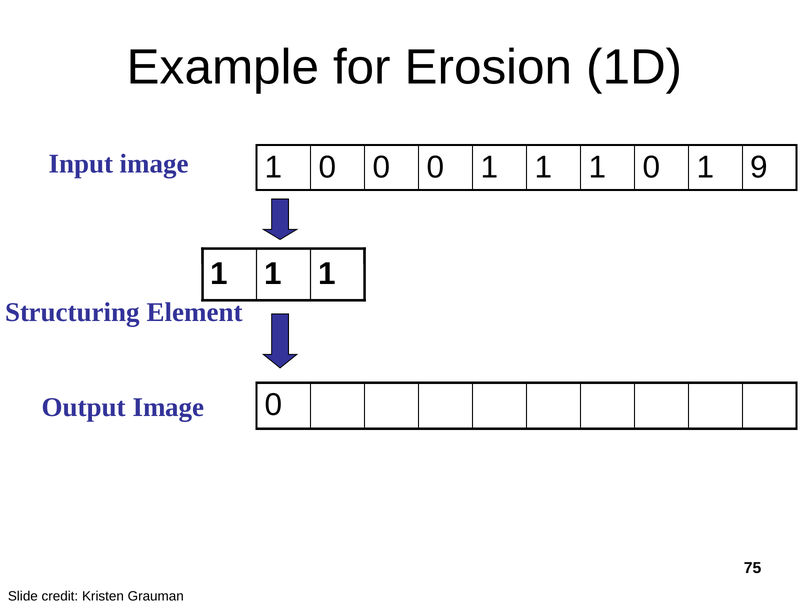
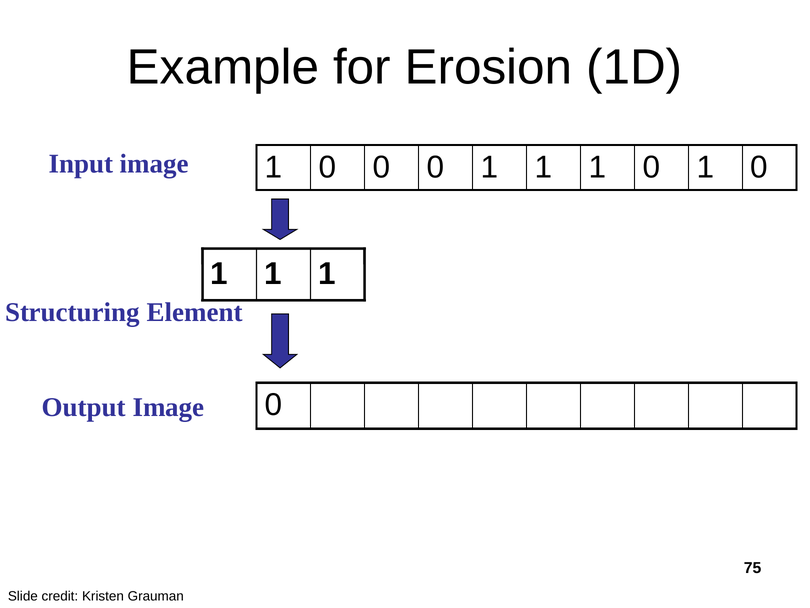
0 1 9: 9 -> 0
